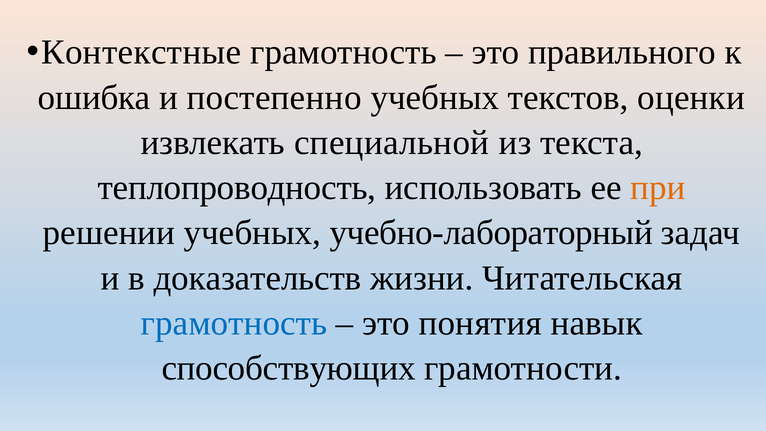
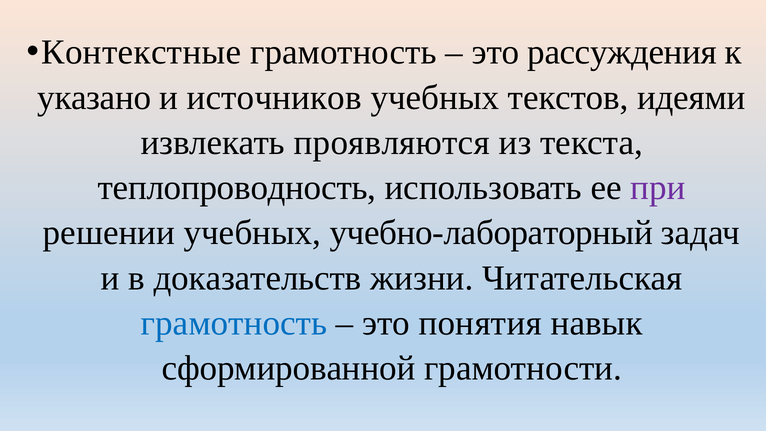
правильного: правильного -> рассуждения
ошибка: ошибка -> указано
постепенно: постепенно -> источников
оценки: оценки -> идеями
специальной: специальной -> проявляются
при colour: orange -> purple
способствующих: способствующих -> сформированной
